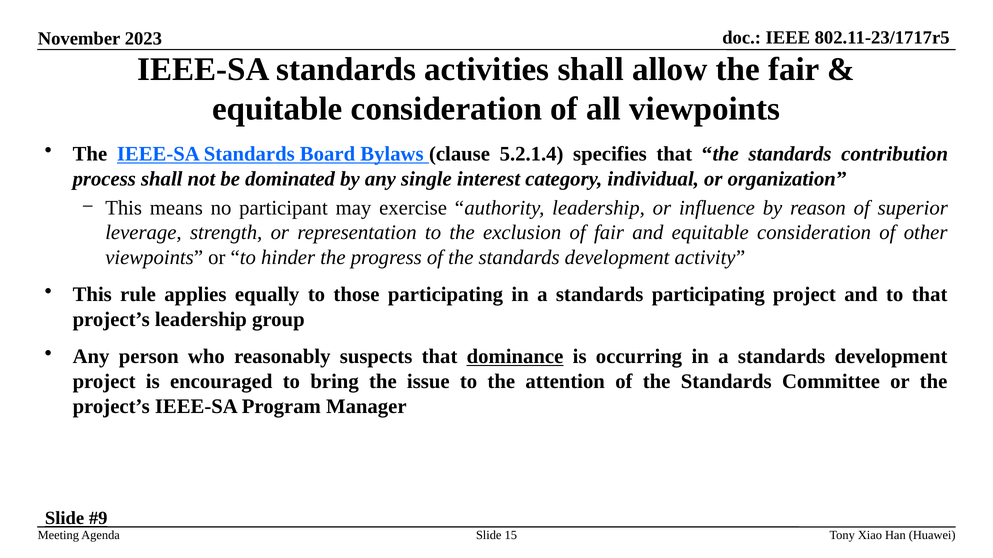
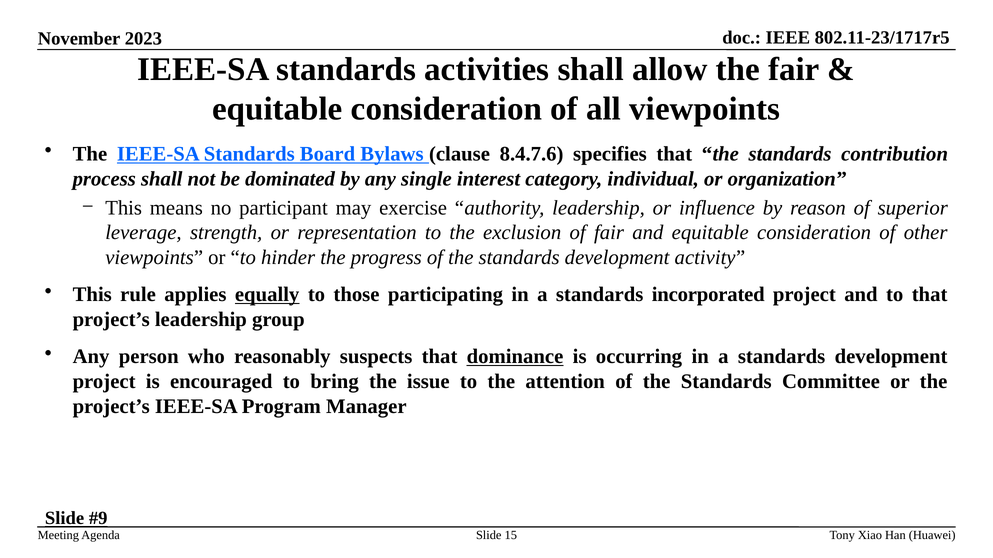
5.2.1.4: 5.2.1.4 -> 8.4.7.6
equally underline: none -> present
standards participating: participating -> incorporated
